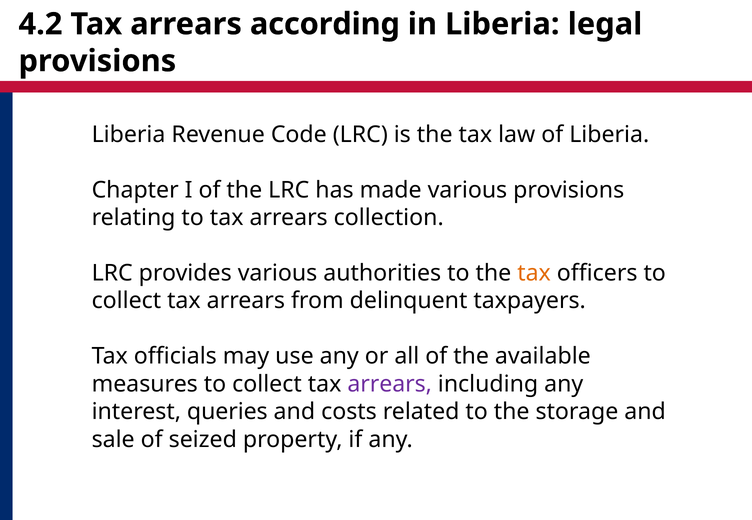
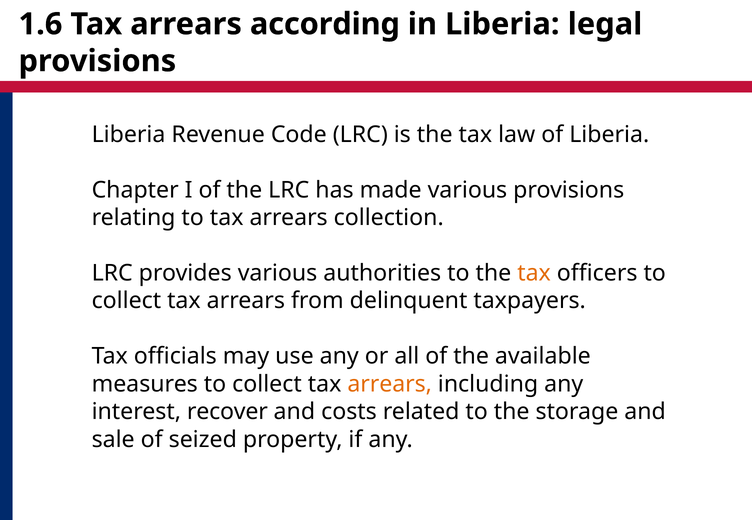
4.2: 4.2 -> 1.6
arrears at (390, 384) colour: purple -> orange
queries: queries -> recover
